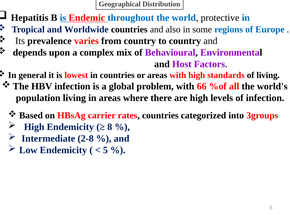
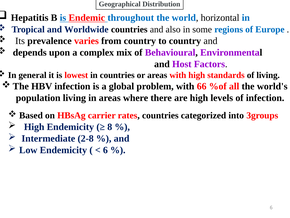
protective: protective -> horizontal
5 at (105, 150): 5 -> 6
